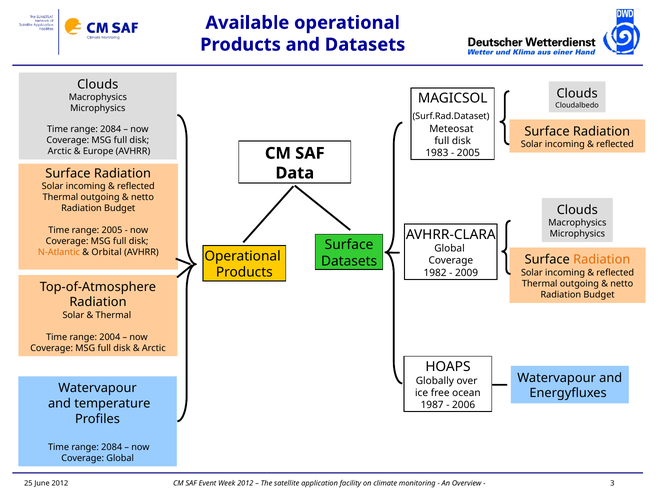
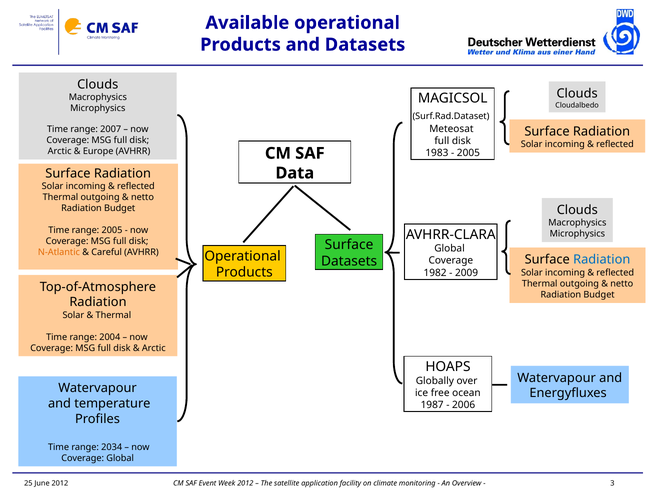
2084 at (111, 129): 2084 -> 2007
Orbital: Orbital -> Careful
Radiation at (602, 260) colour: orange -> blue
2084 at (112, 448): 2084 -> 2034
